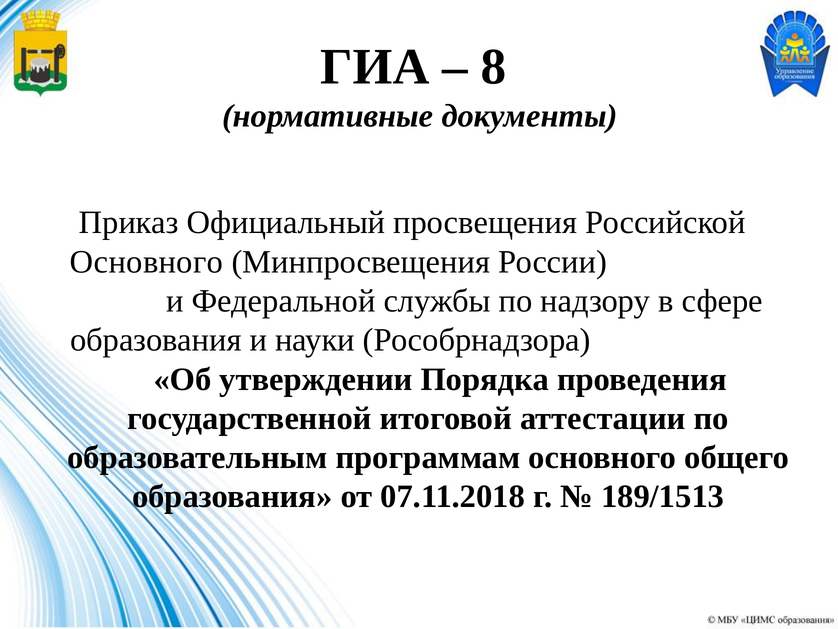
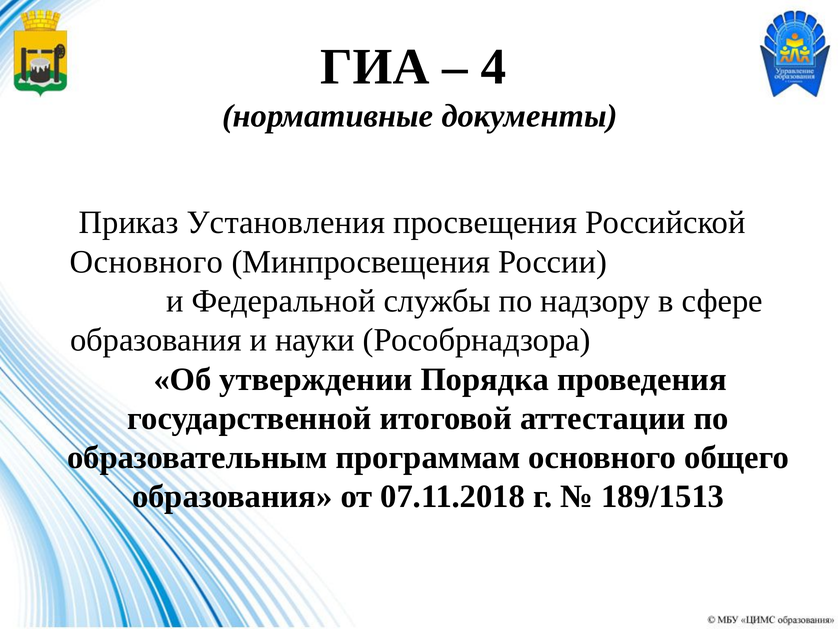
8: 8 -> 4
Официальный: Официальный -> Установления
